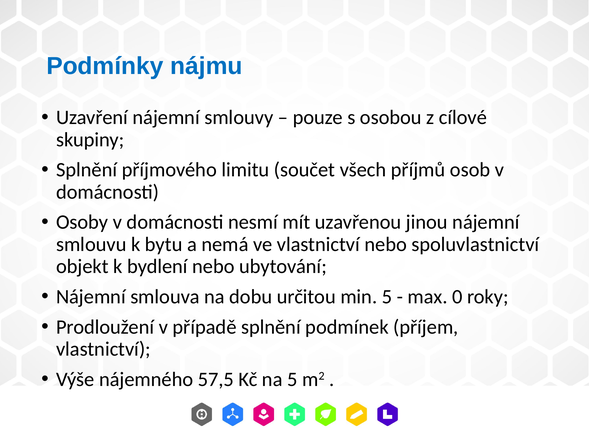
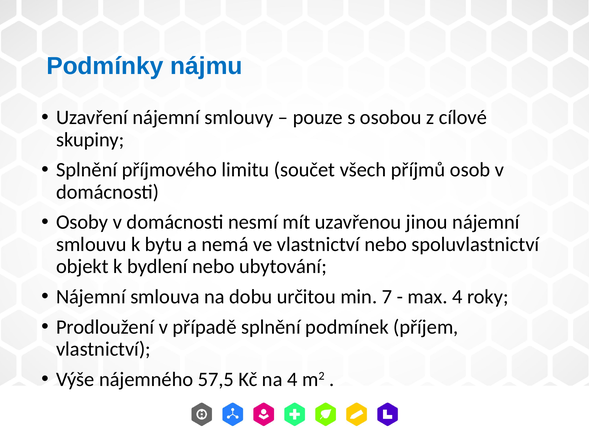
min 5: 5 -> 7
max 0: 0 -> 4
na 5: 5 -> 4
